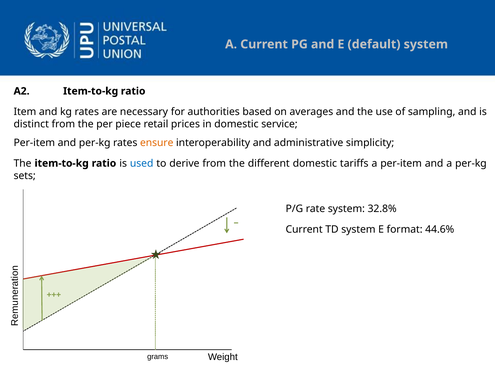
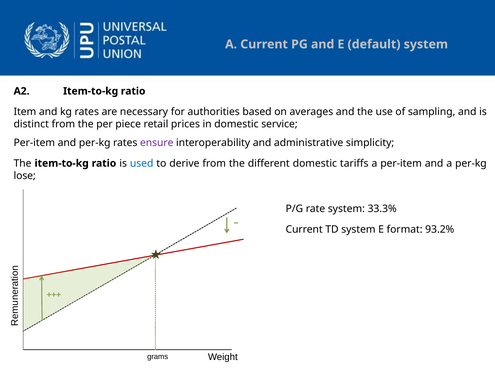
ensure colour: orange -> purple
sets: sets -> lose
32.8%: 32.8% -> 33.3%
44.6%: 44.6% -> 93.2%
